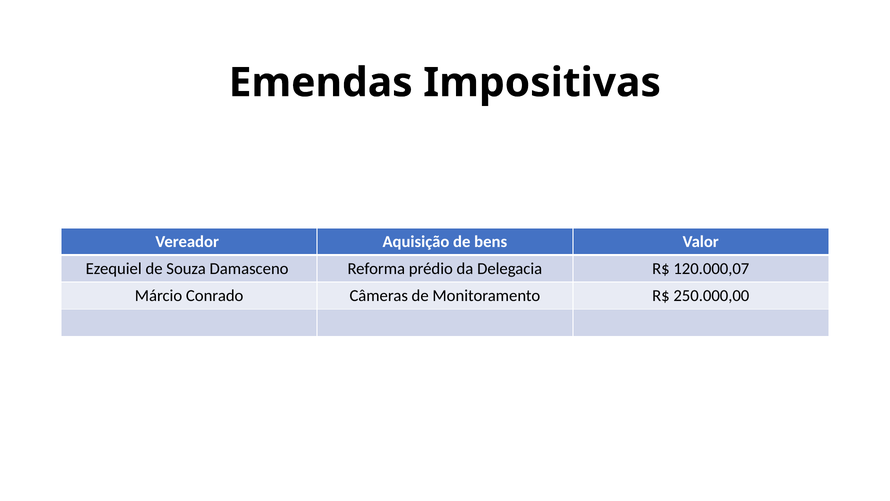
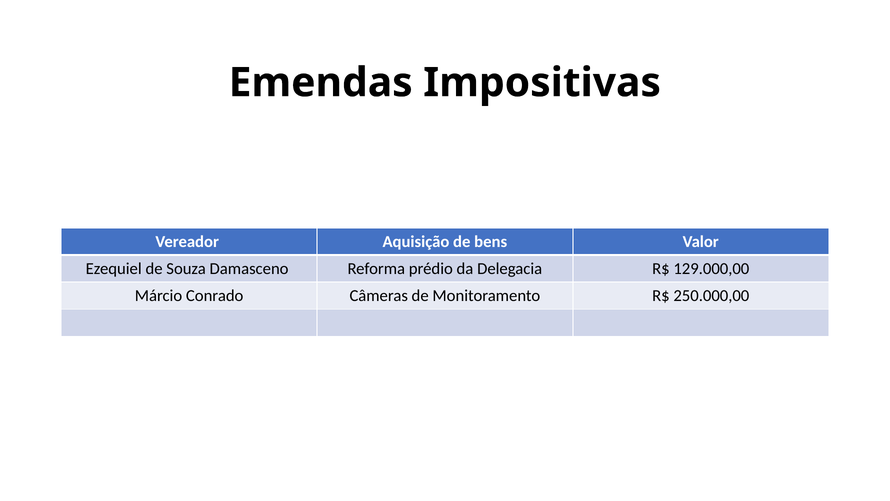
120.000,07: 120.000,07 -> 129.000,00
